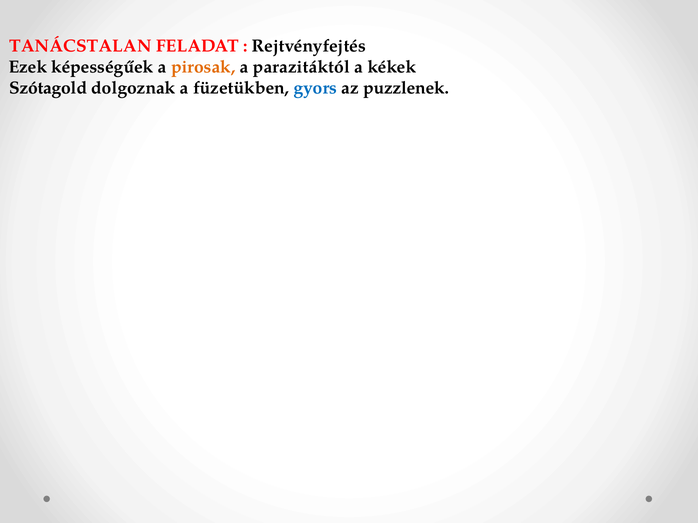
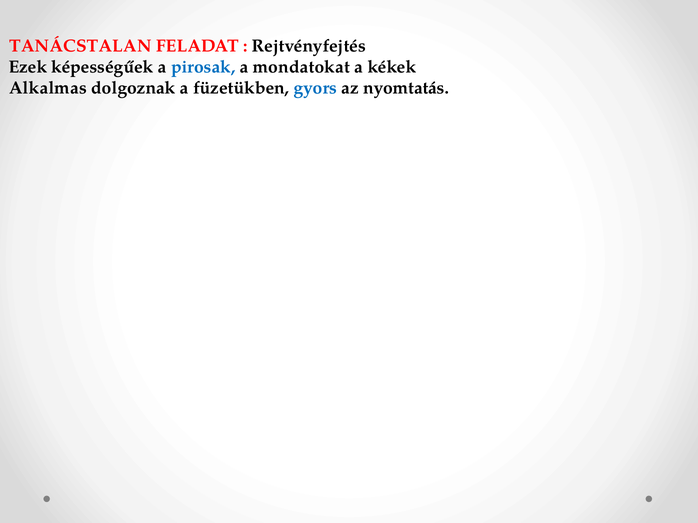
pirosak colour: orange -> blue
parazitáktól: parazitáktól -> mondatokat
Szótagold: Szótagold -> Alkalmas
puzzlenek: puzzlenek -> nyomtatás
